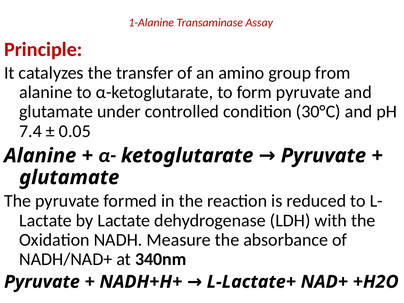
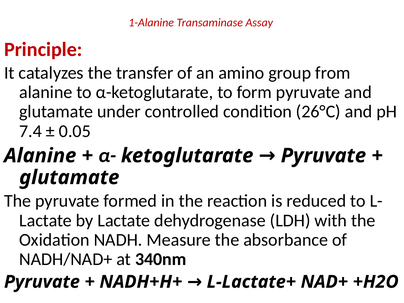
30°C: 30°C -> 26°C
